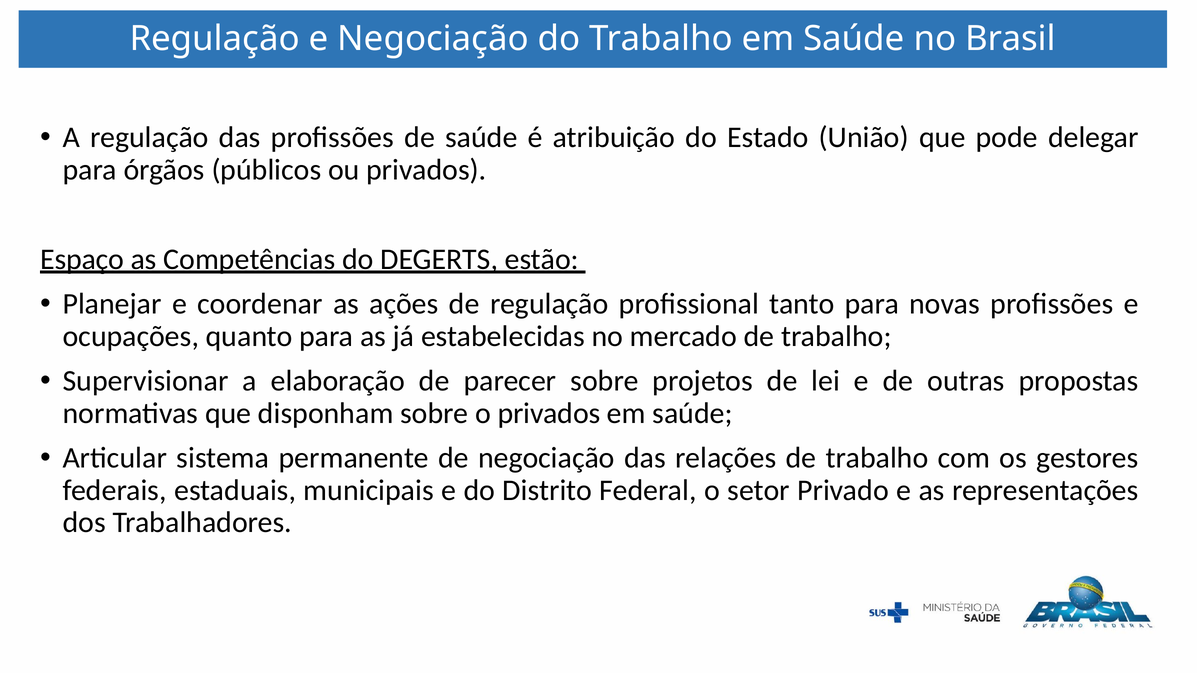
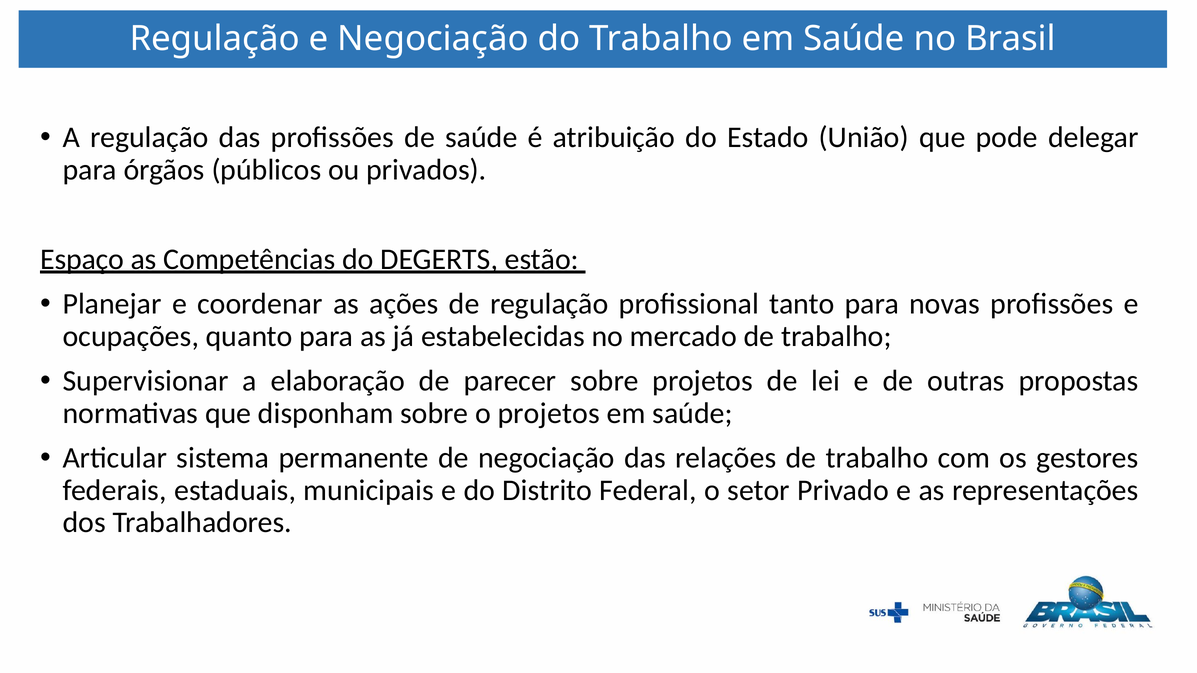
o privados: privados -> projetos
